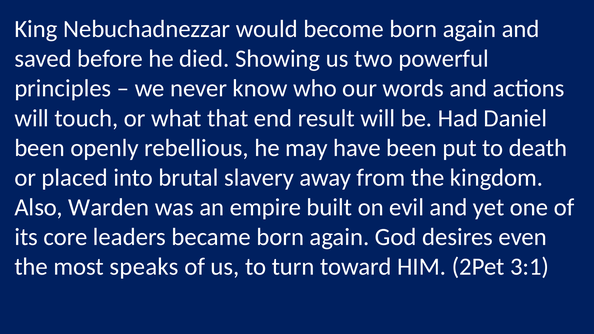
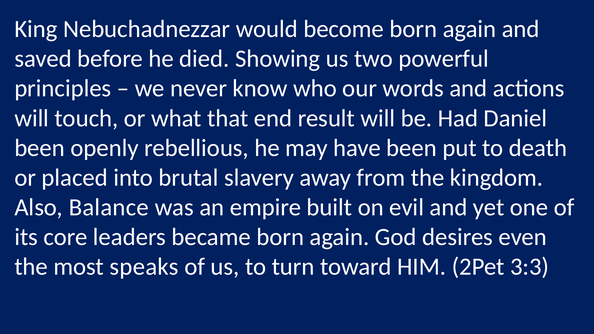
Warden: Warden -> Balance
3:1: 3:1 -> 3:3
